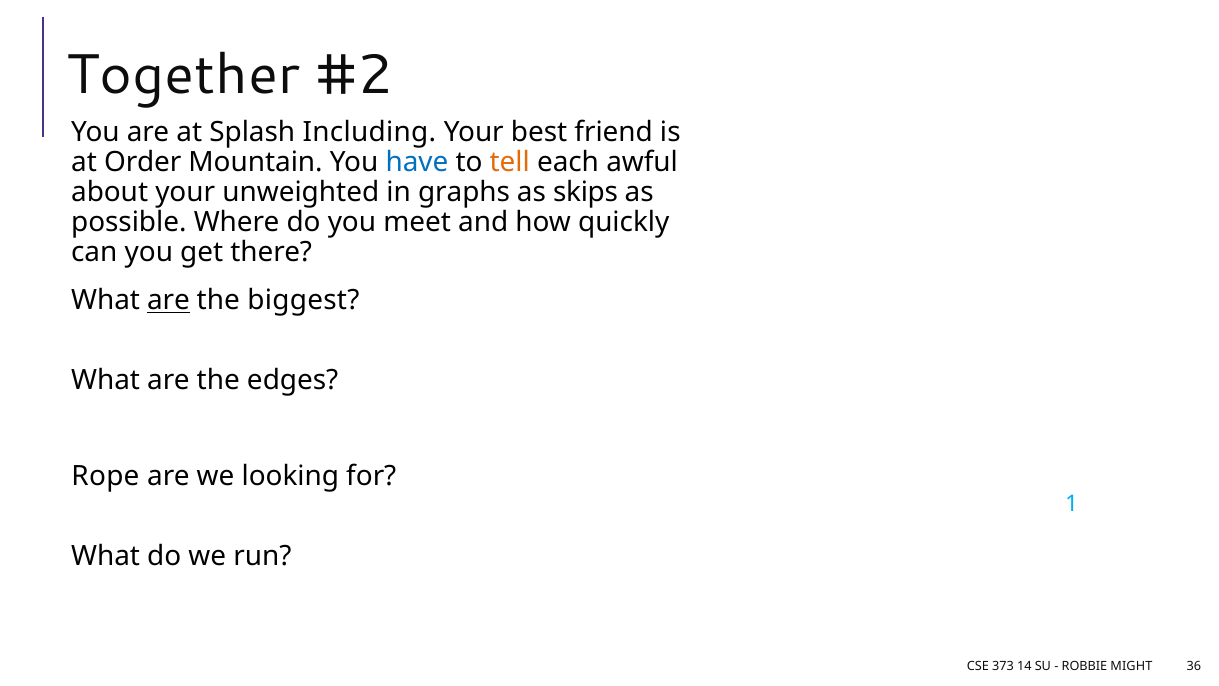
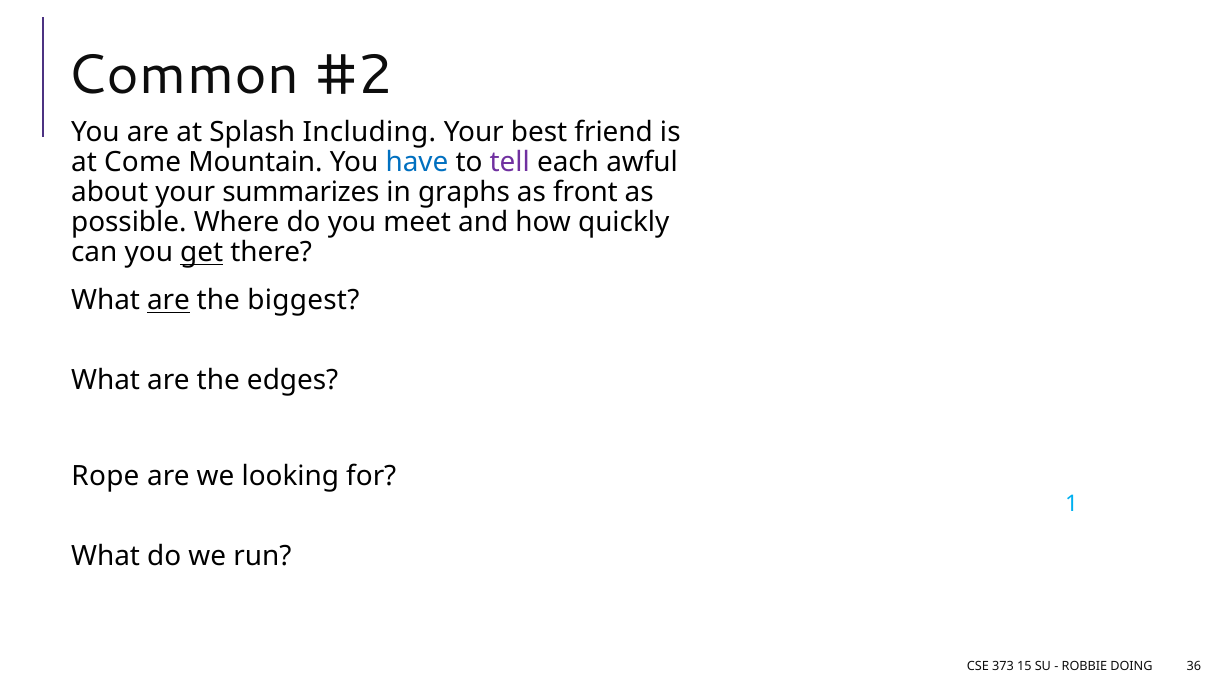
Together: Together -> Common
Order: Order -> Come
tell colour: orange -> purple
unweighted: unweighted -> summarizes
skips: skips -> front
get underline: none -> present
14: 14 -> 15
MIGHT: MIGHT -> DOING
